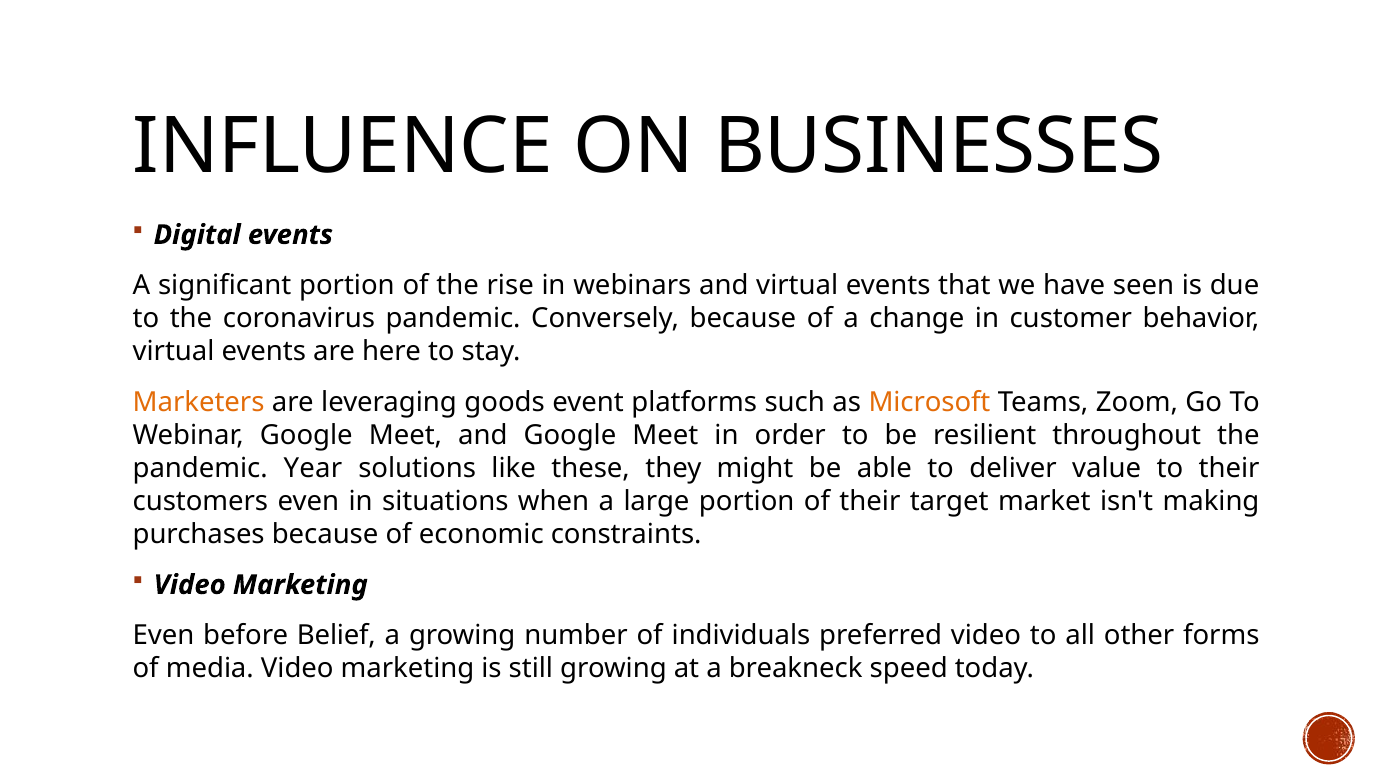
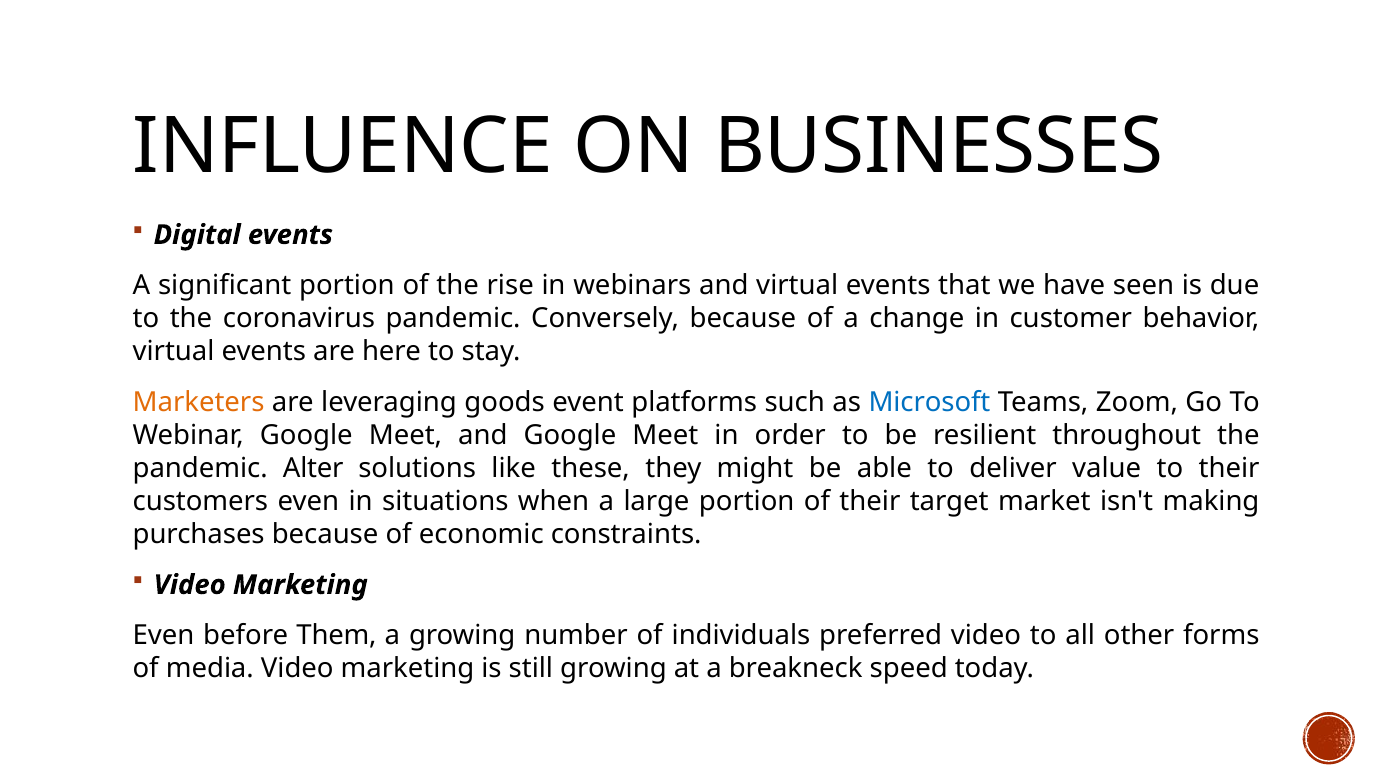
Microsoft colour: orange -> blue
Year: Year -> Alter
Belief: Belief -> Them
